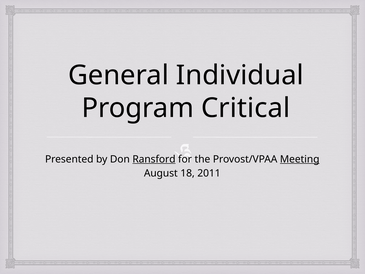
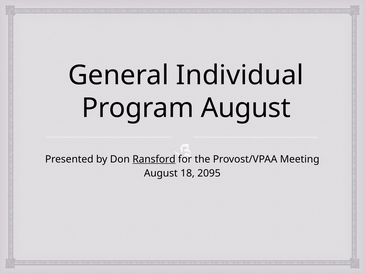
Program Critical: Critical -> August
Meeting underline: present -> none
2011: 2011 -> 2095
